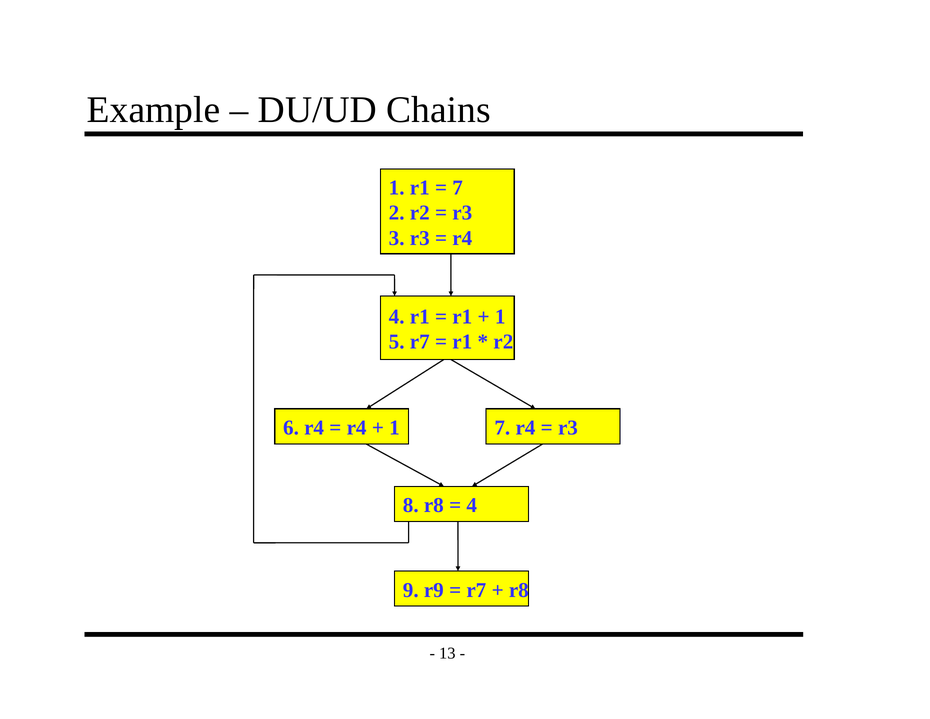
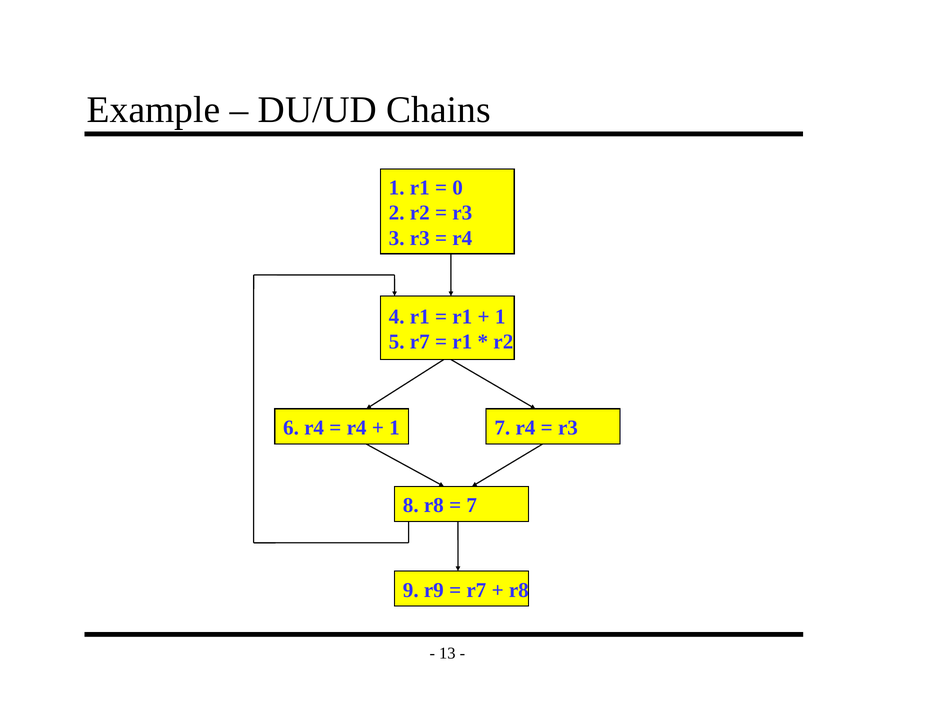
7 at (458, 187): 7 -> 0
4 at (472, 505): 4 -> 7
